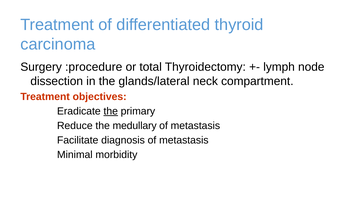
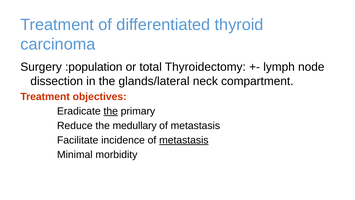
:procedure: :procedure -> :population
diagnosis: diagnosis -> incidence
metastasis at (184, 140) underline: none -> present
